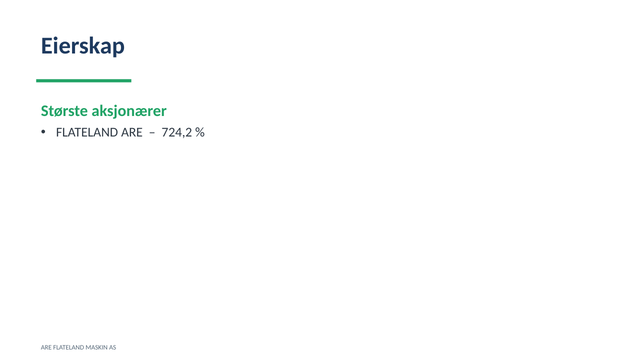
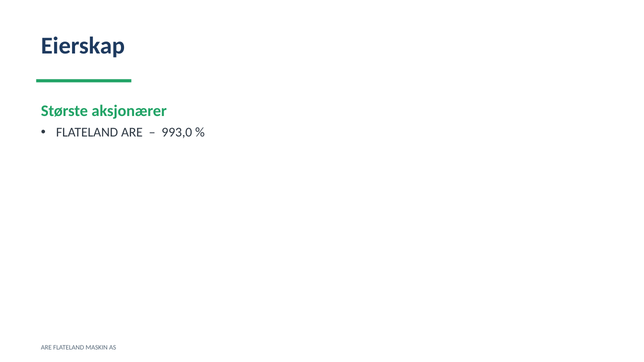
724,2: 724,2 -> 993,0
